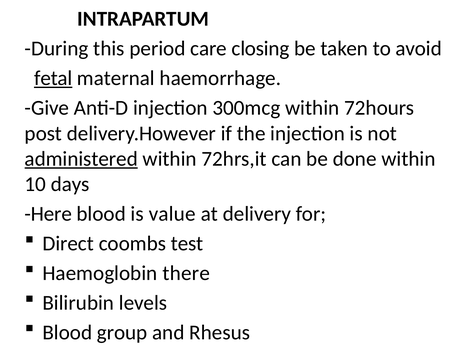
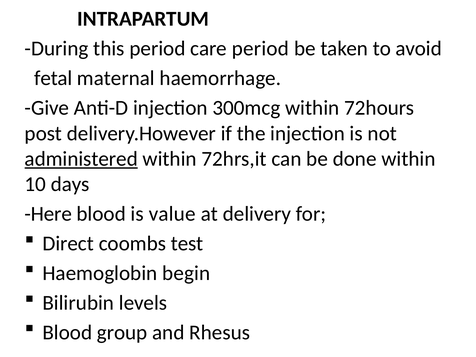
care closing: closing -> period
fetal underline: present -> none
there: there -> begin
